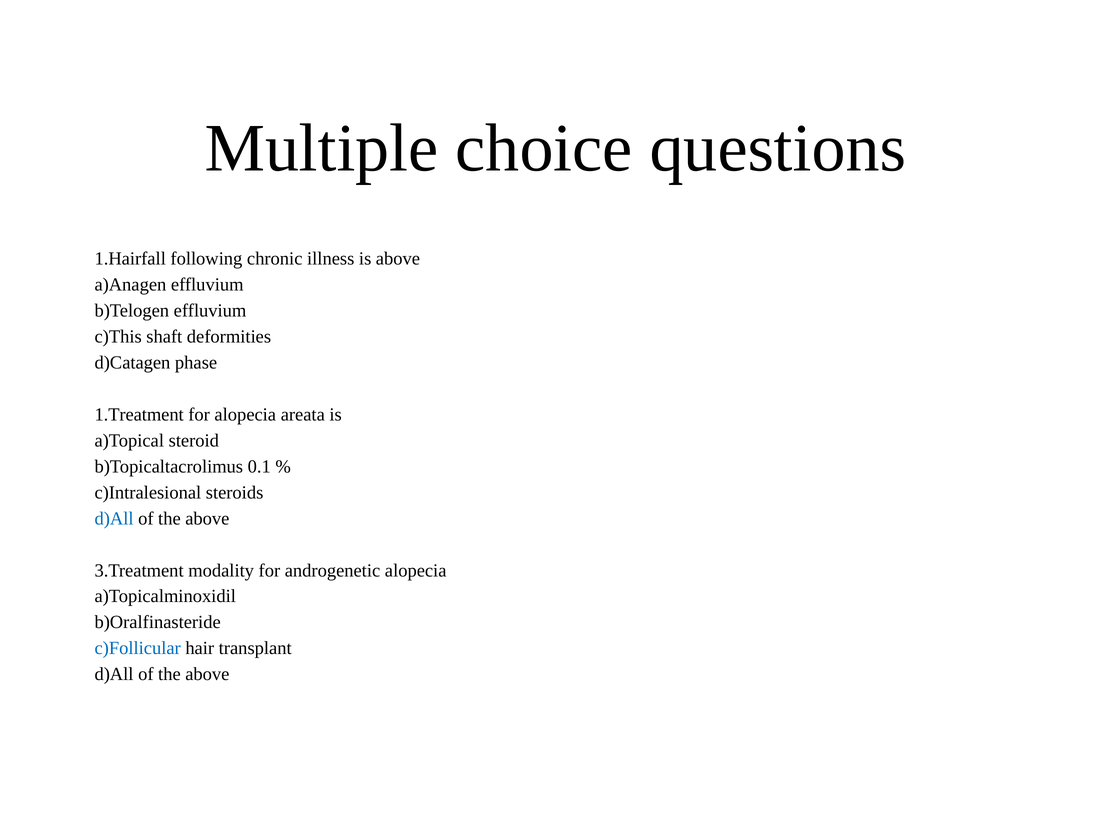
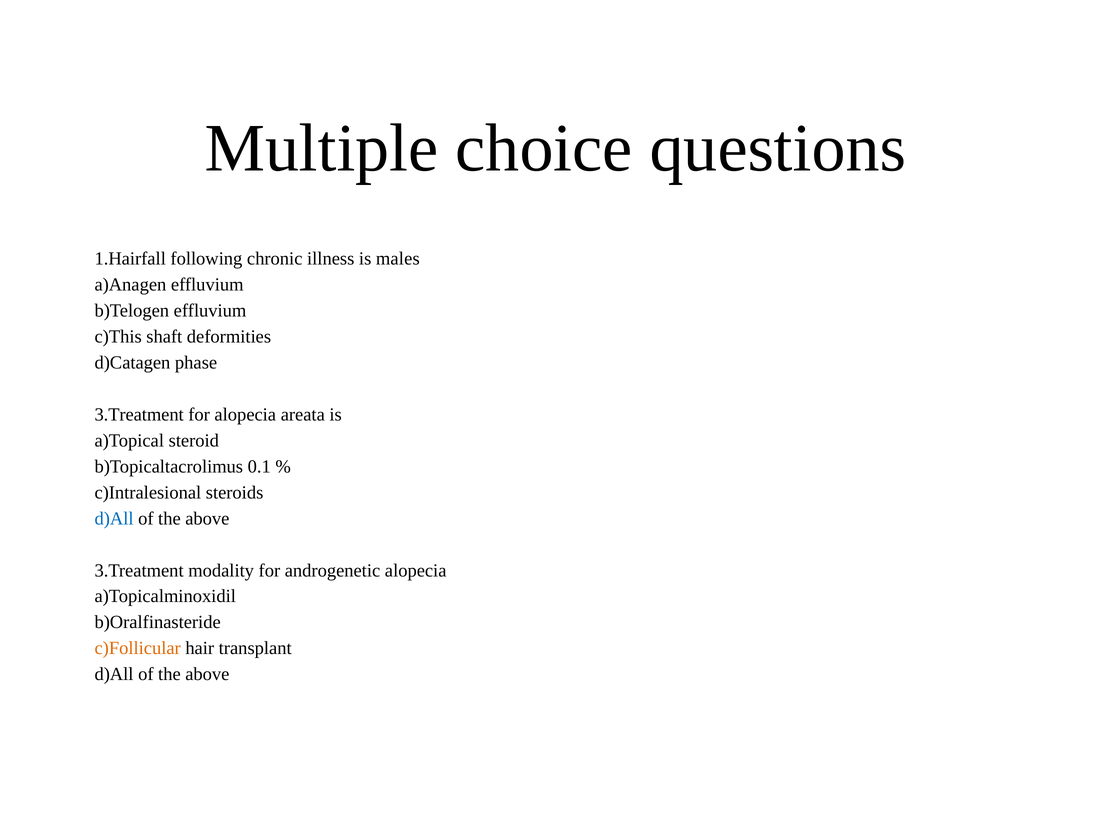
is above: above -> males
1.Treatment at (139, 415): 1.Treatment -> 3.Treatment
c)Follicular colour: blue -> orange
